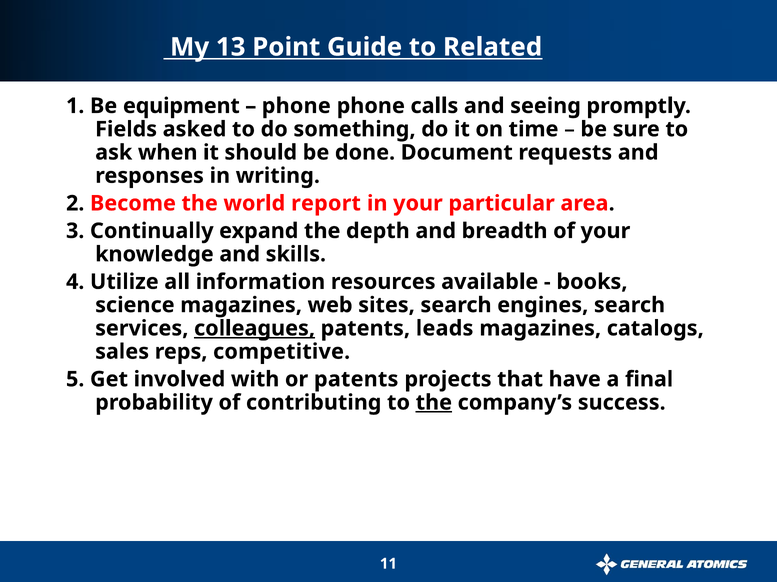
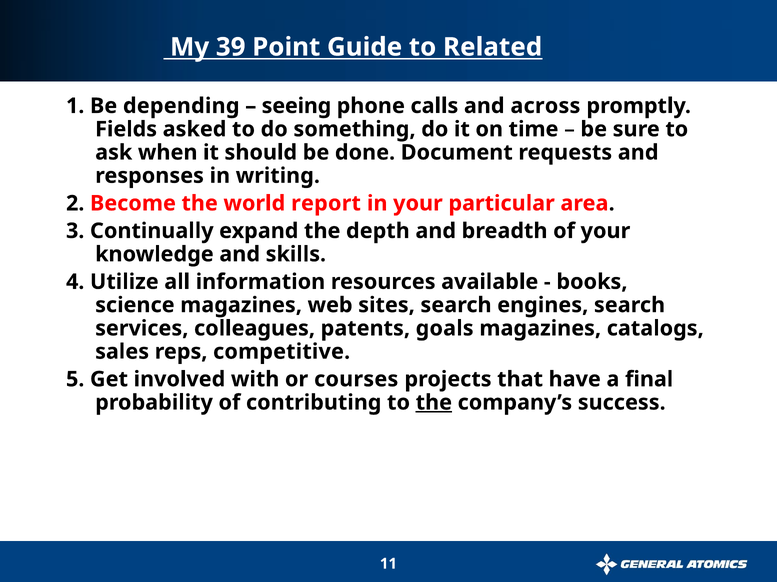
13: 13 -> 39
equipment: equipment -> depending
phone at (296, 106): phone -> seeing
seeing: seeing -> across
colleagues underline: present -> none
leads: leads -> goals
or patents: patents -> courses
